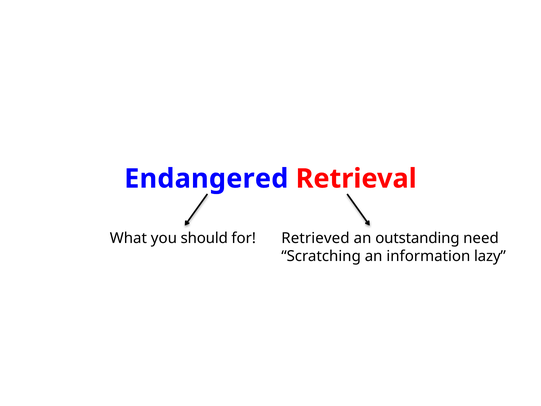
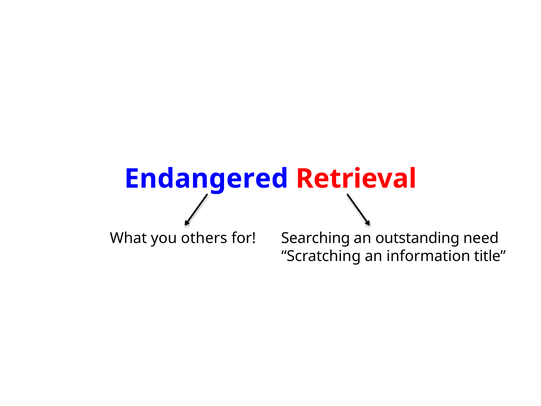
should: should -> others
Retrieved: Retrieved -> Searching
lazy: lazy -> title
